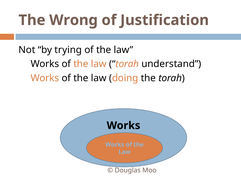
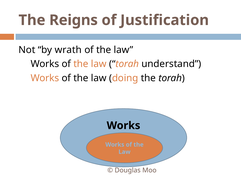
Wrong: Wrong -> Reigns
trying: trying -> wrath
